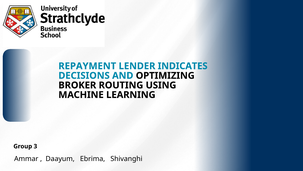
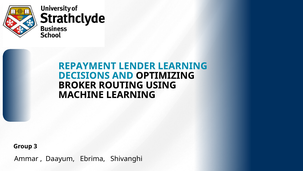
LENDER INDICATES: INDICATES -> LEARNING
